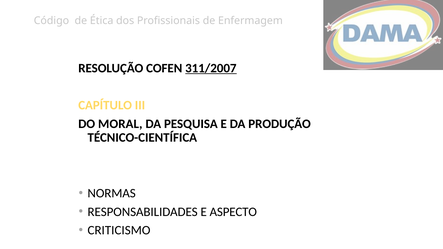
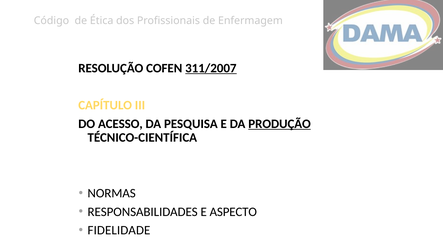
MORAL: MORAL -> ACESSO
PRODUÇÃO underline: none -> present
CRITICISMO: CRITICISMO -> FIDELIDADE
